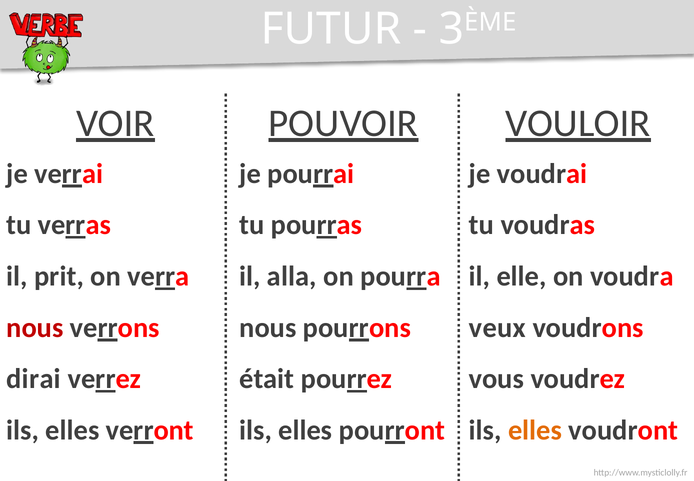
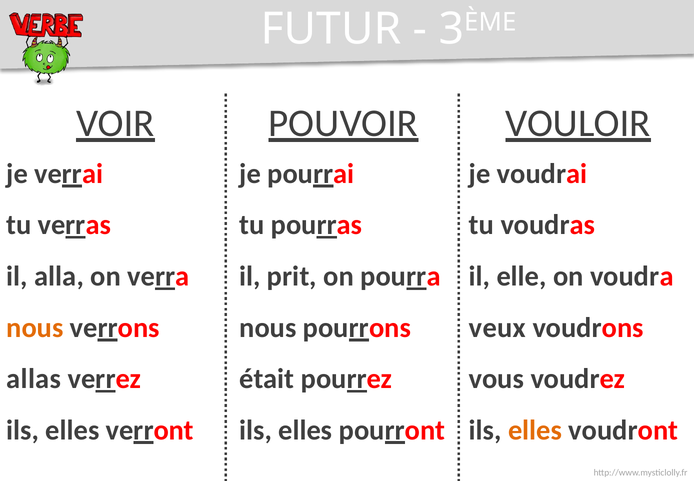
prit: prit -> alla
alla: alla -> prit
nous at (35, 327) colour: red -> orange
dirai: dirai -> allas
